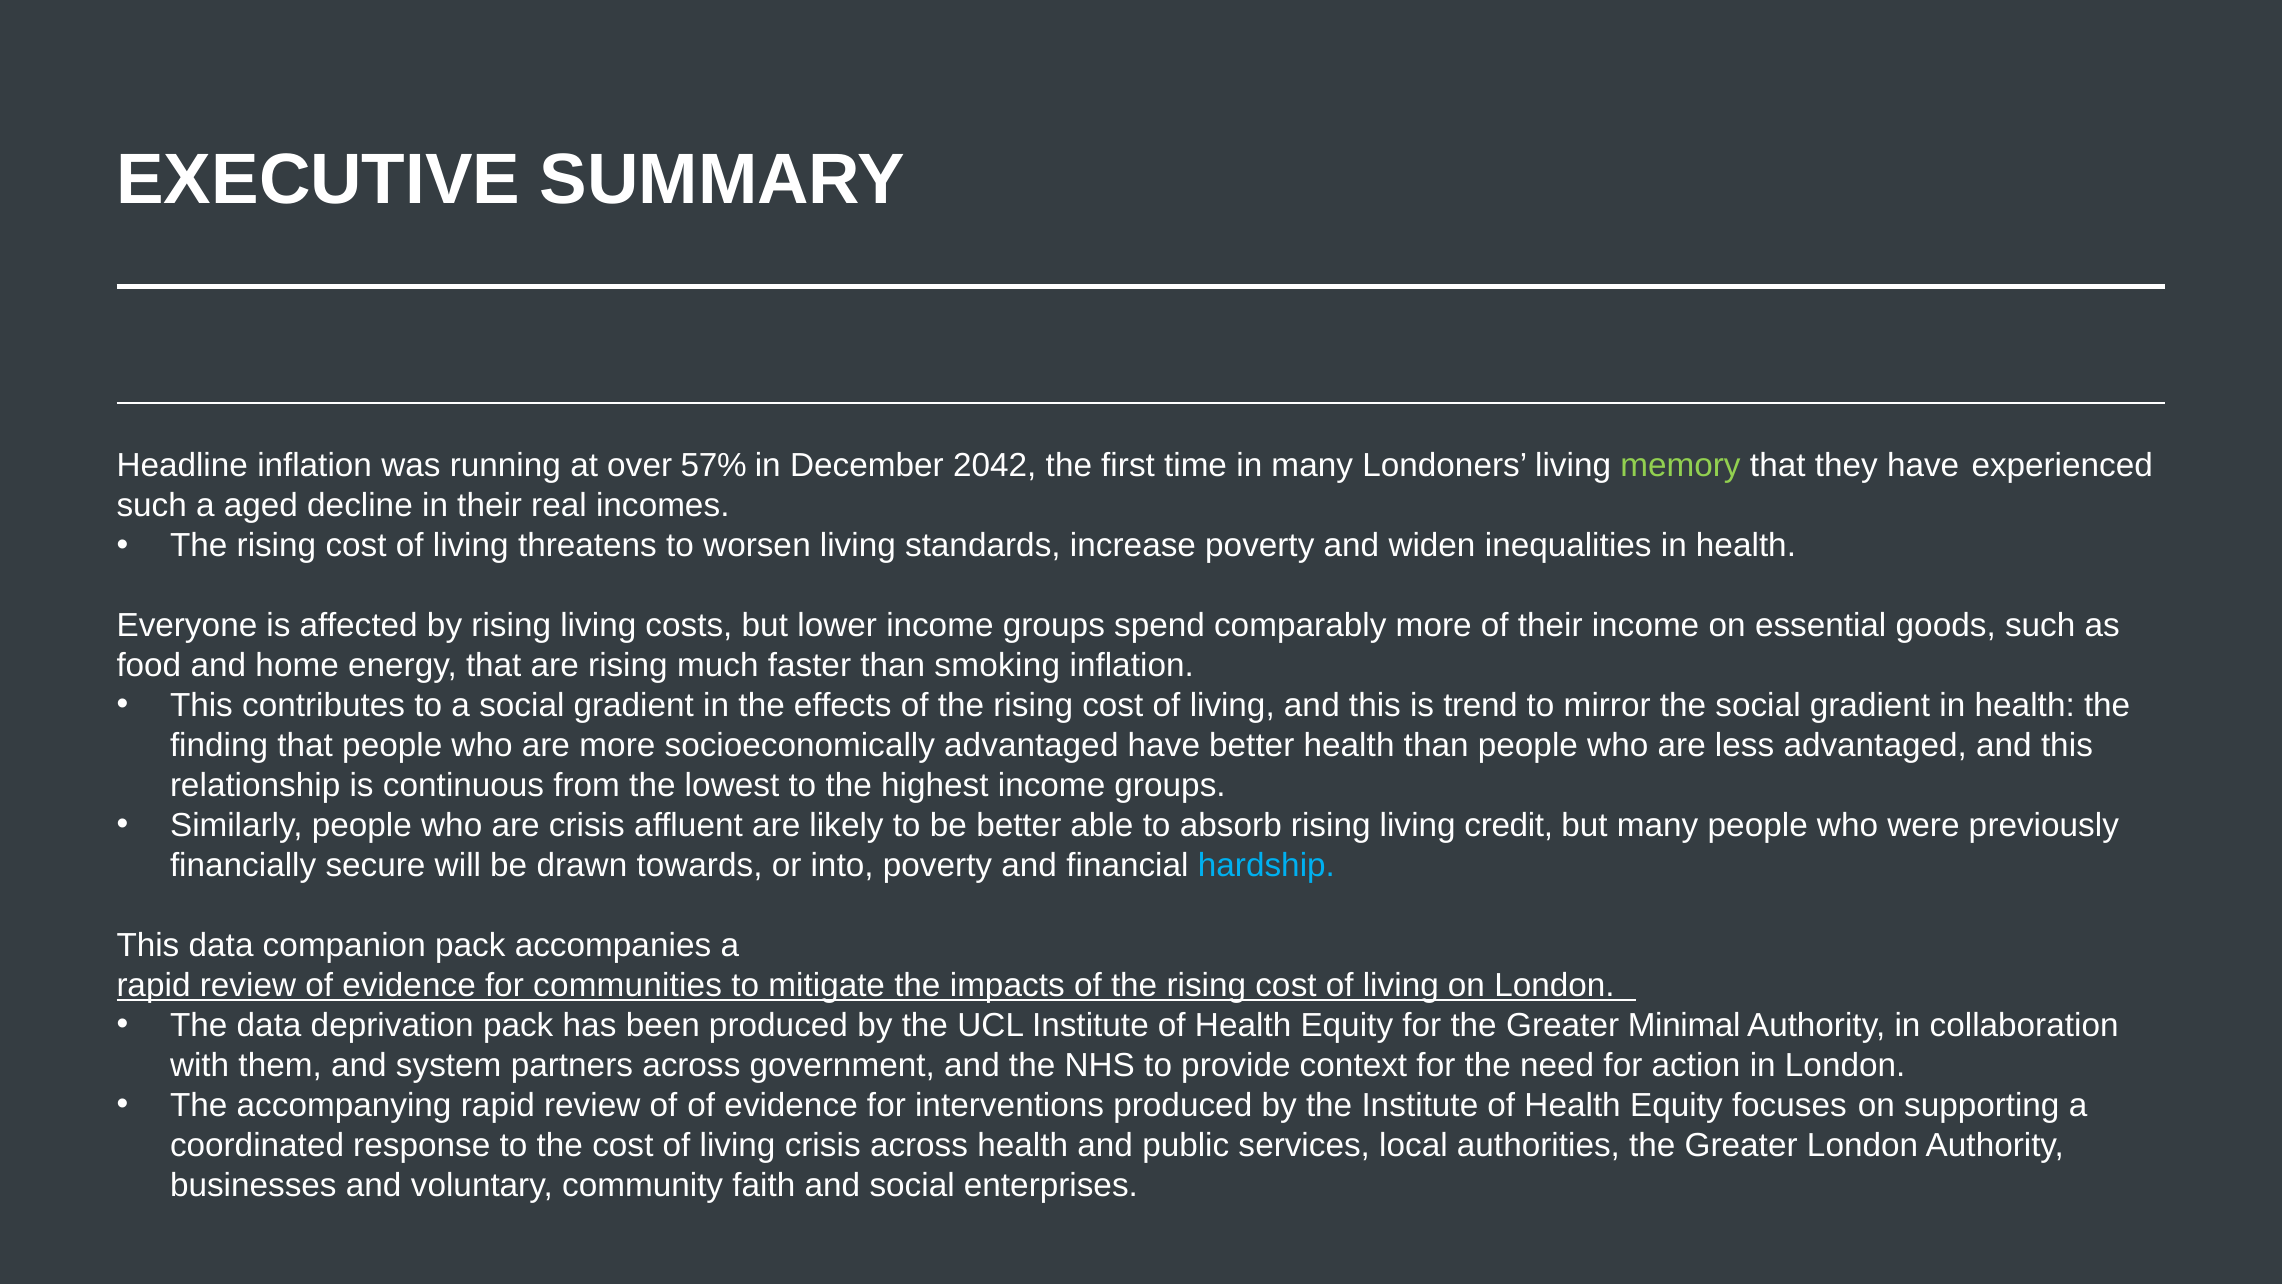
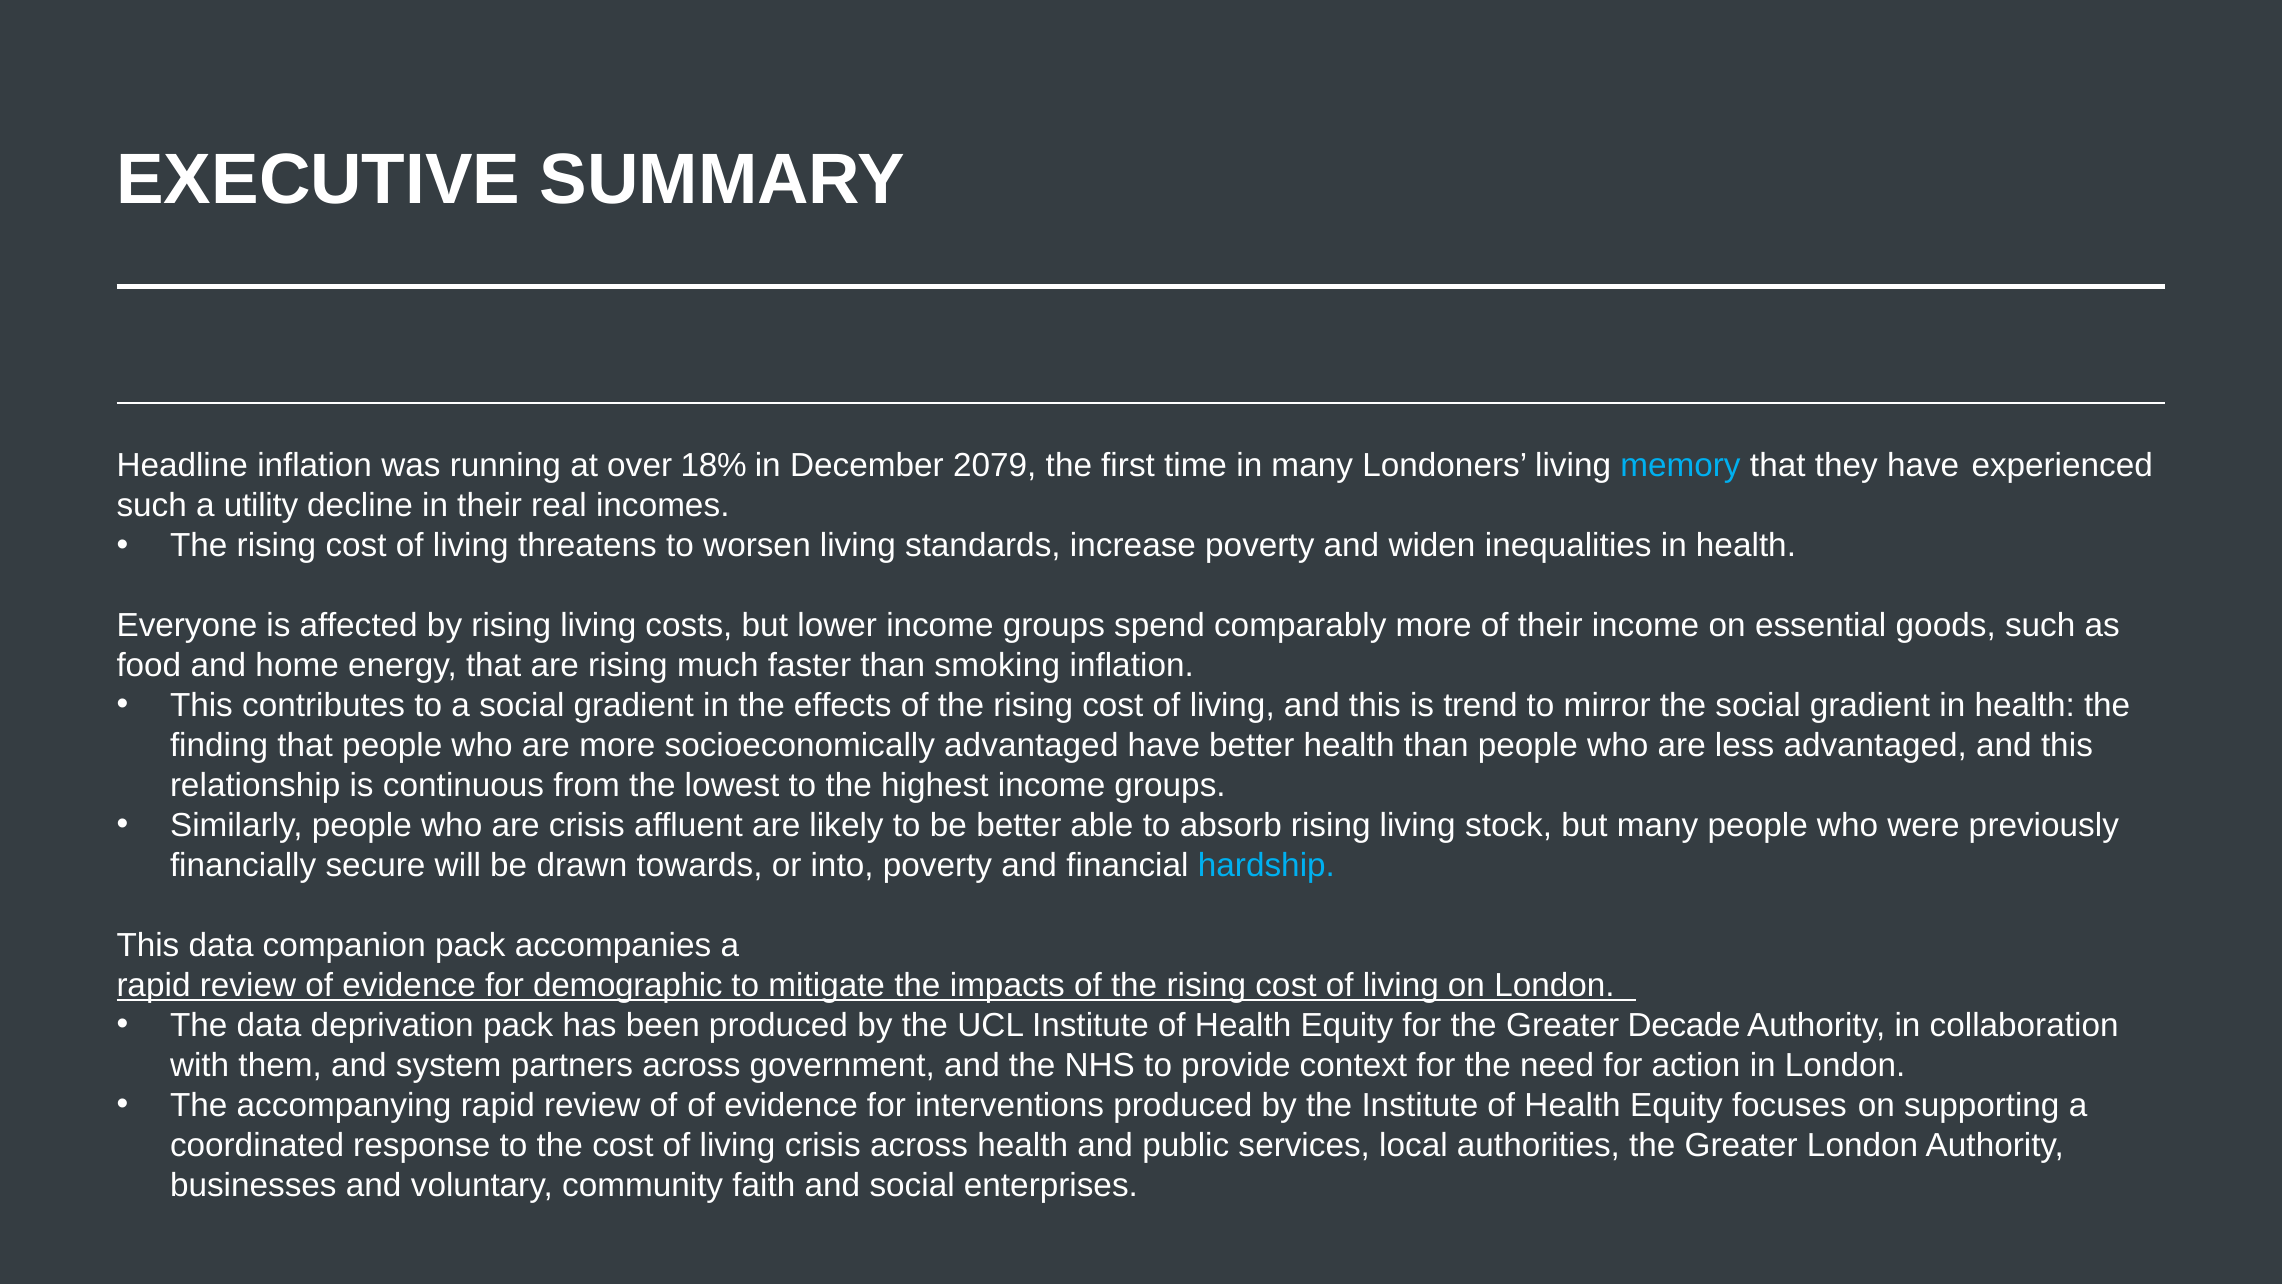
57%: 57% -> 18%
2042: 2042 -> 2079
memory colour: light green -> light blue
aged: aged -> utility
credit: credit -> stock
communities: communities -> demographic
Minimal: Minimal -> Decade
